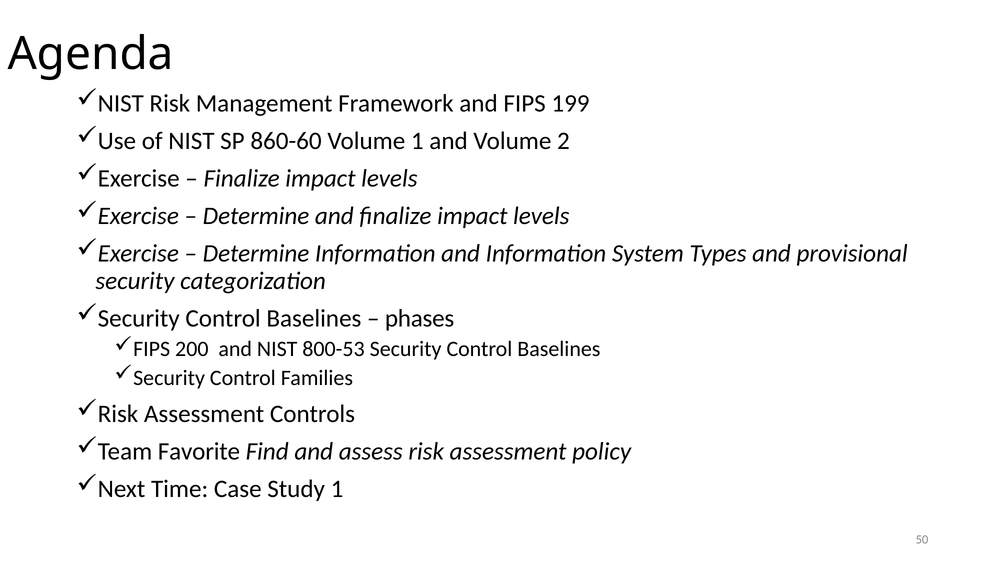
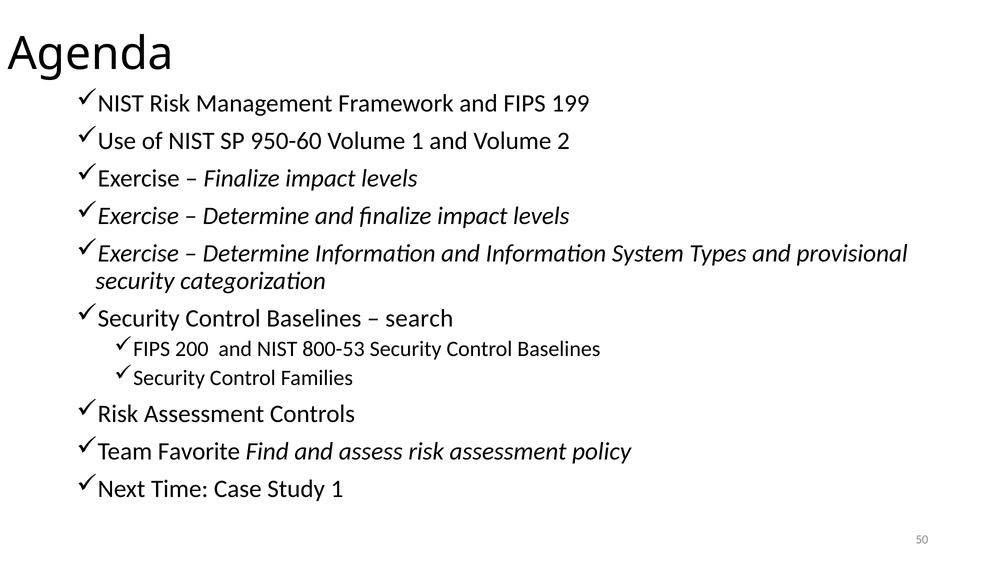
860-60: 860-60 -> 950-60
phases: phases -> search
